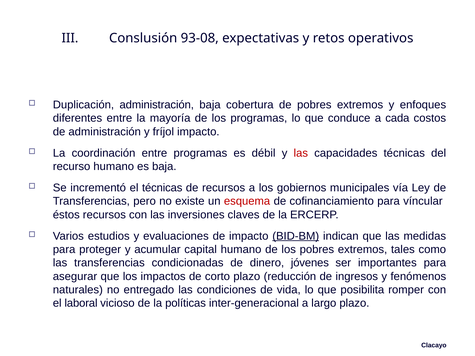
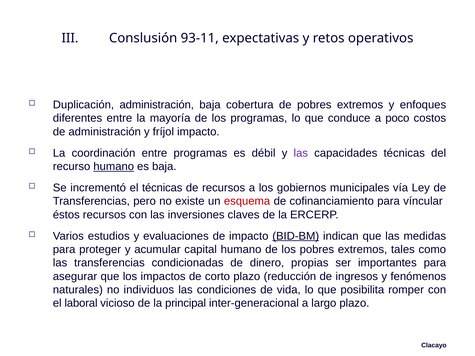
93-08: 93-08 -> 93-11
cada: cada -> poco
las at (301, 153) colour: red -> purple
humano at (114, 167) underline: none -> present
jóvenes: jóvenes -> propias
entregado: entregado -> individuos
políticas: políticas -> principal
